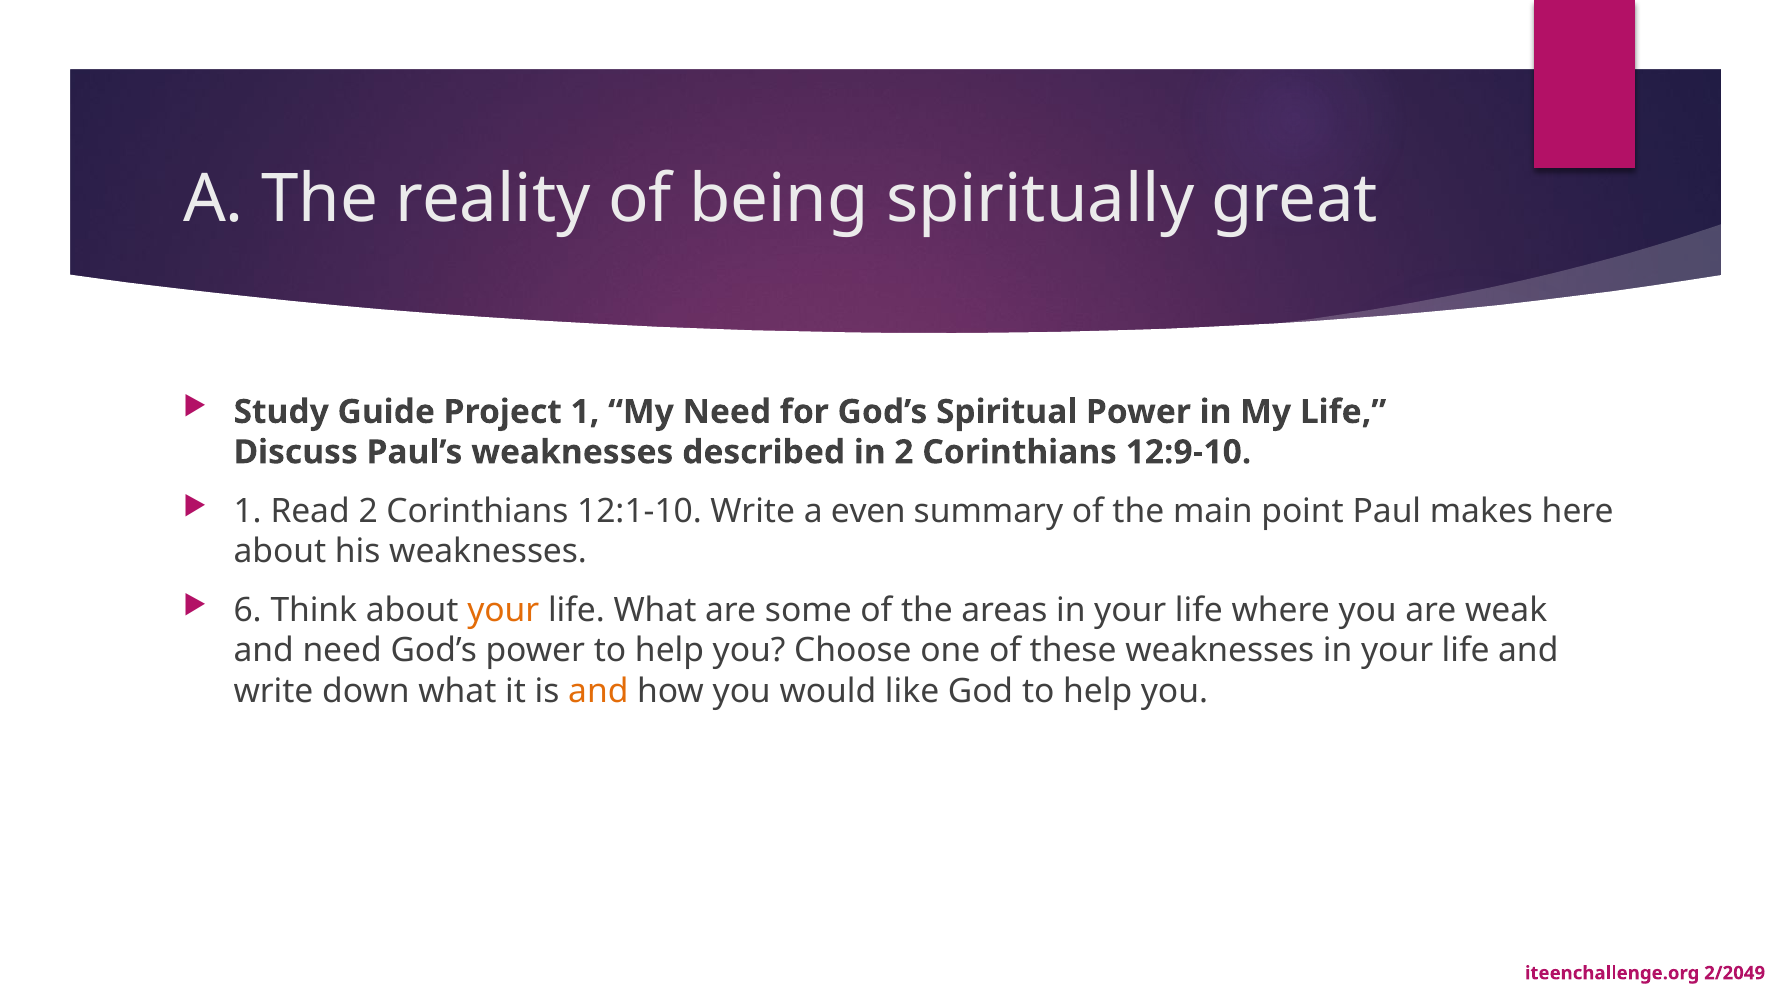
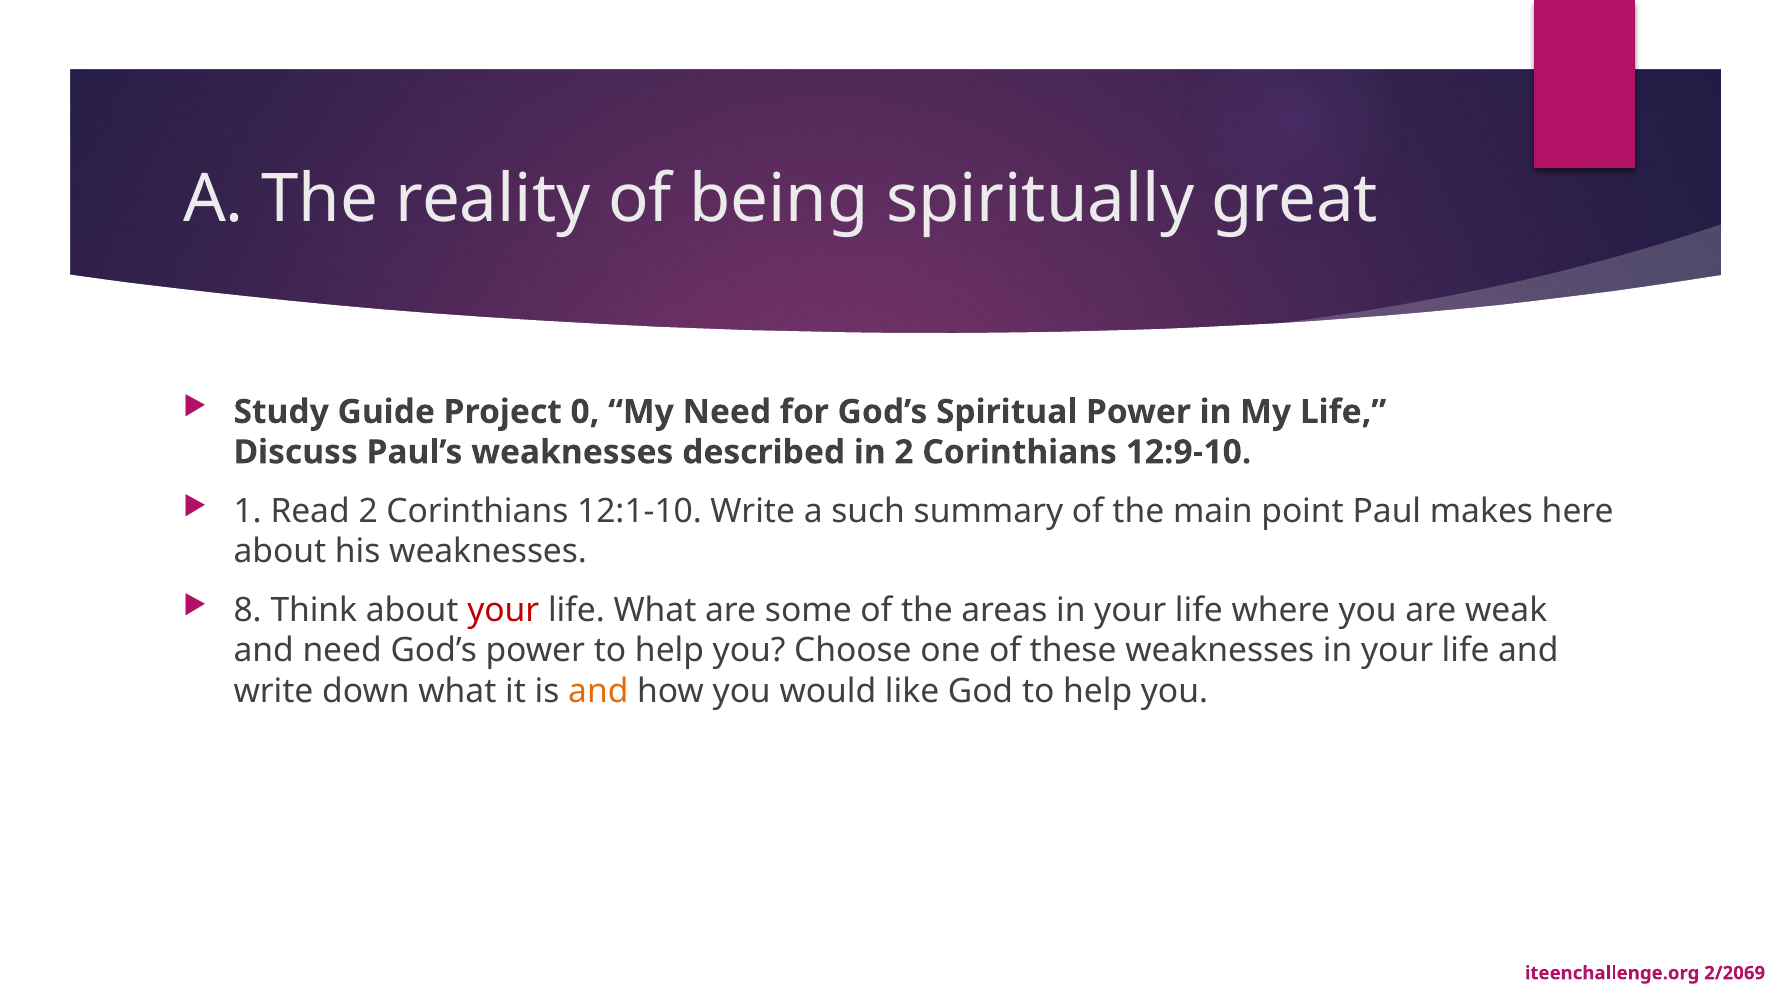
Project 1: 1 -> 0
even: even -> such
6: 6 -> 8
your at (503, 611) colour: orange -> red
2/2049: 2/2049 -> 2/2069
